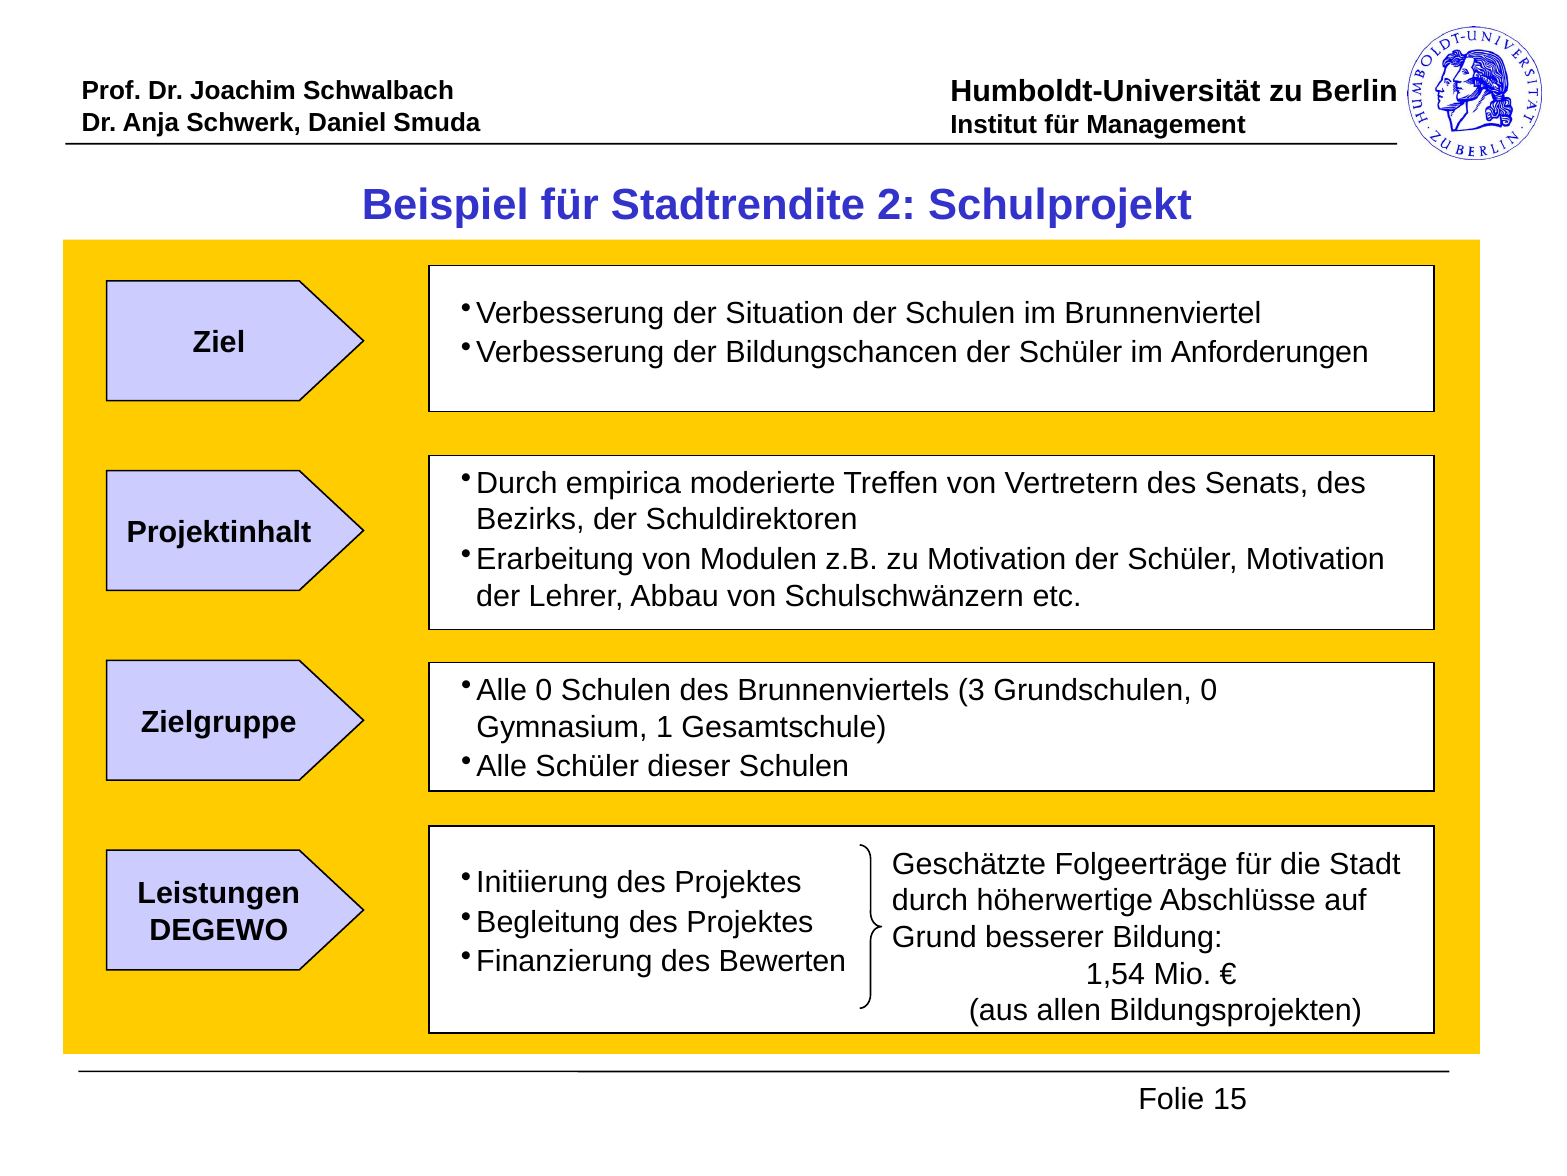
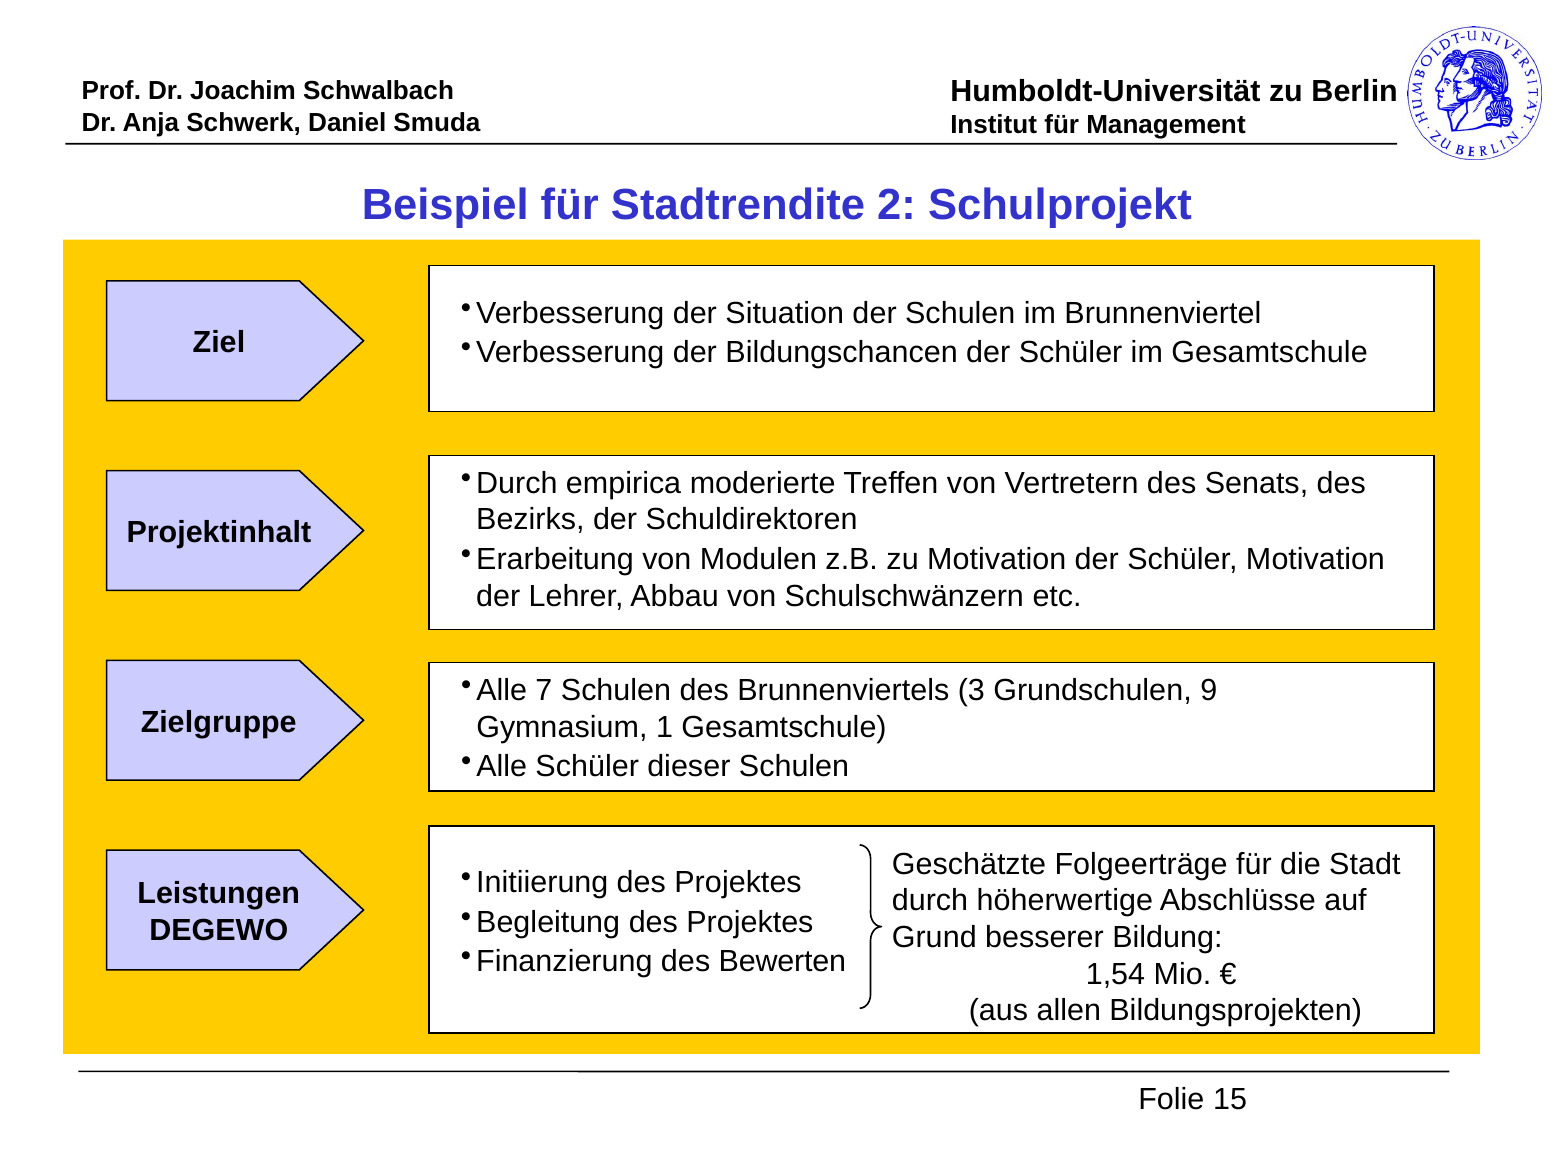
im Anforderungen: Anforderungen -> Gesamtschule
Alle 0: 0 -> 7
Grundschulen 0: 0 -> 9
